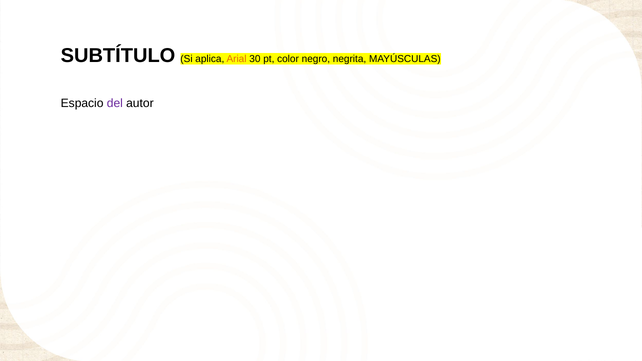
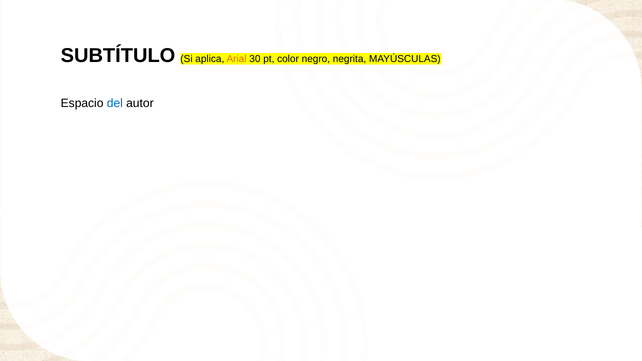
del colour: purple -> blue
